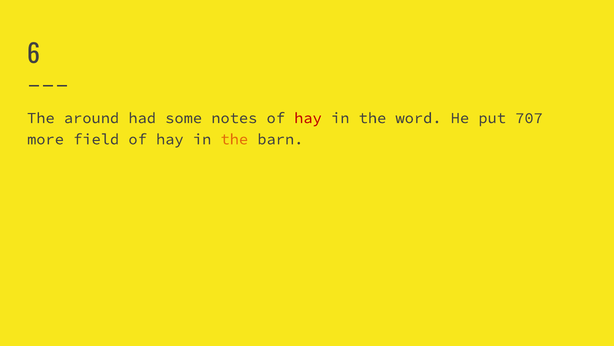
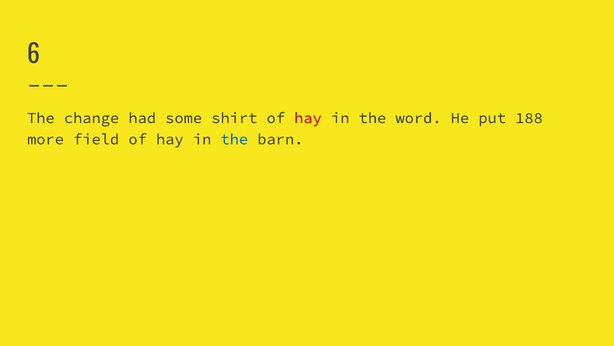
around: around -> change
notes: notes -> shirt
707: 707 -> 188
the at (234, 139) colour: orange -> blue
